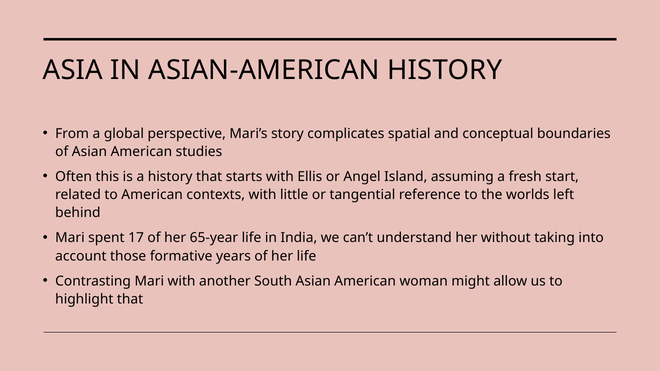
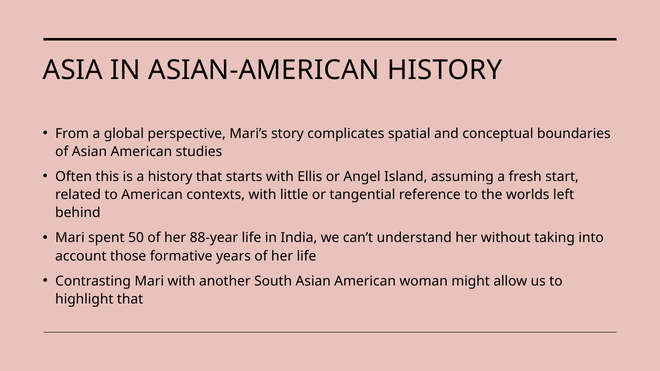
17: 17 -> 50
65-year: 65-year -> 88-year
